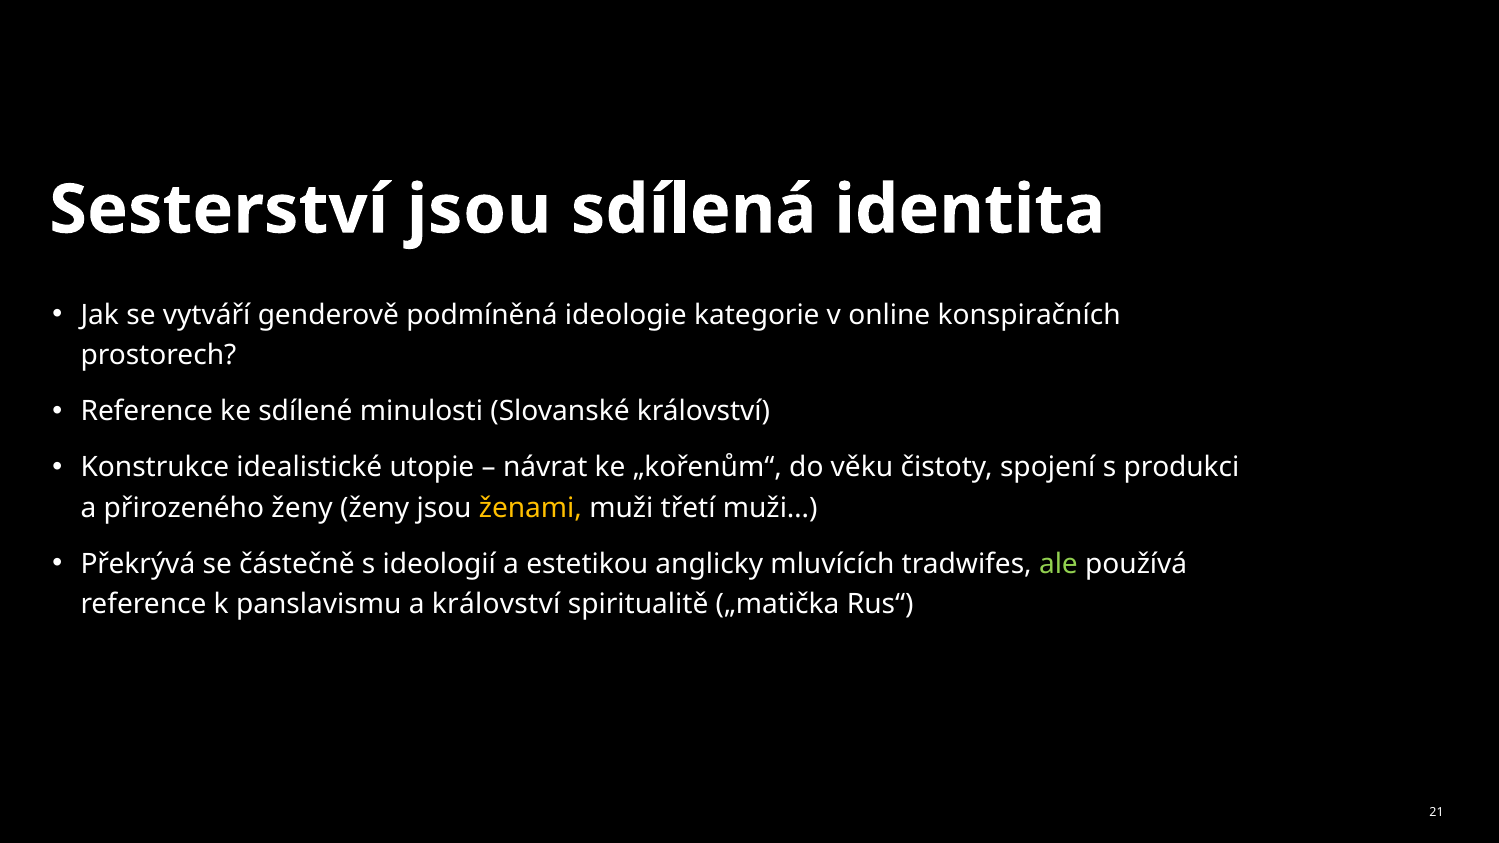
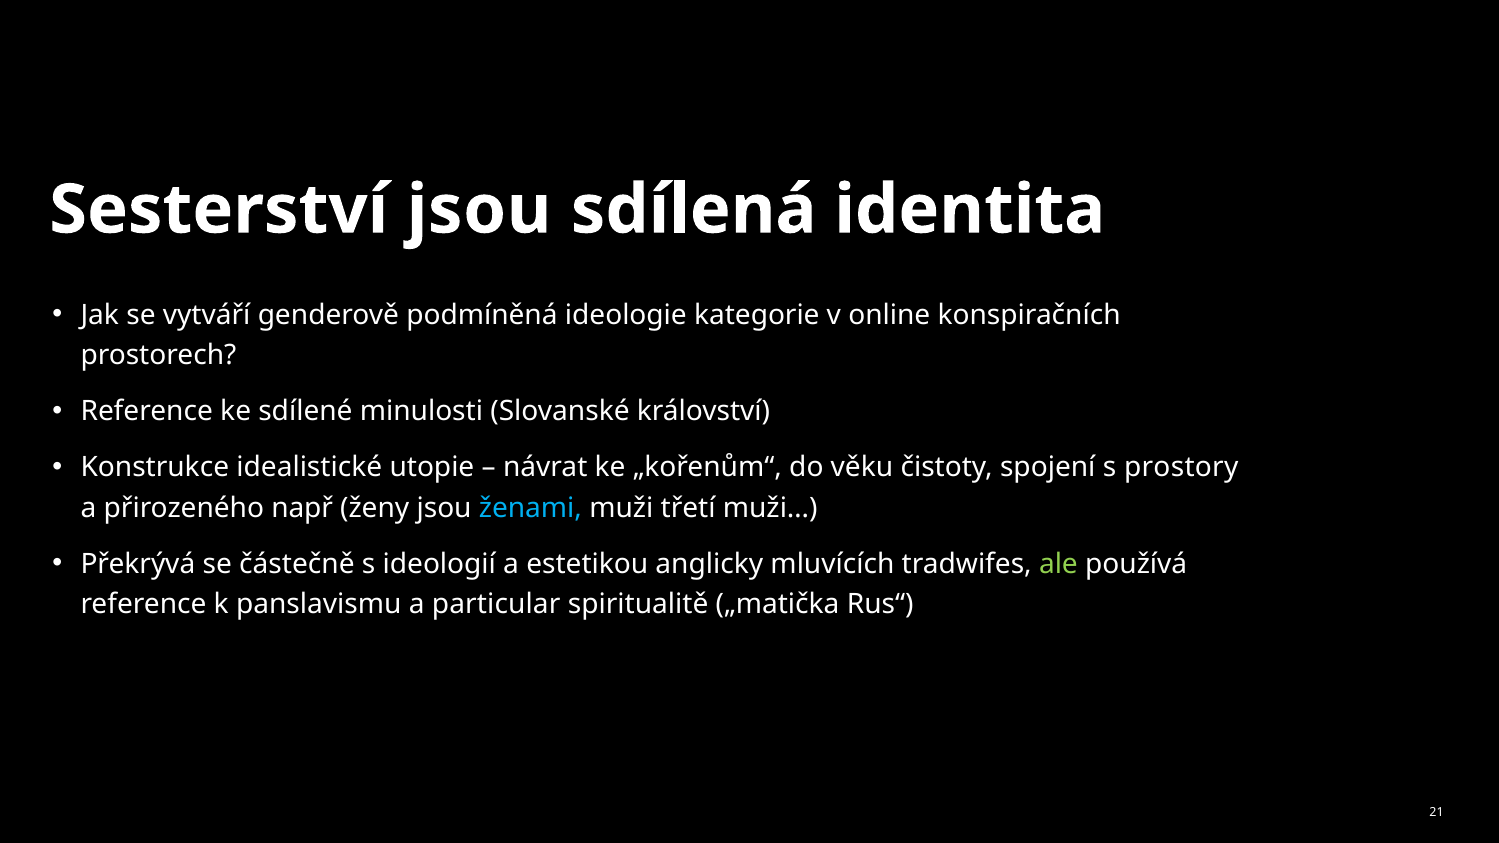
produkci: produkci -> prostory
přirozeného ženy: ženy -> např
ženami colour: yellow -> light blue
a království: království -> particular
